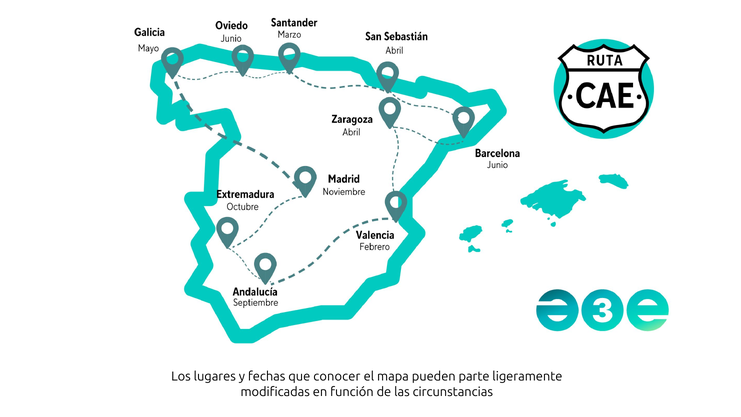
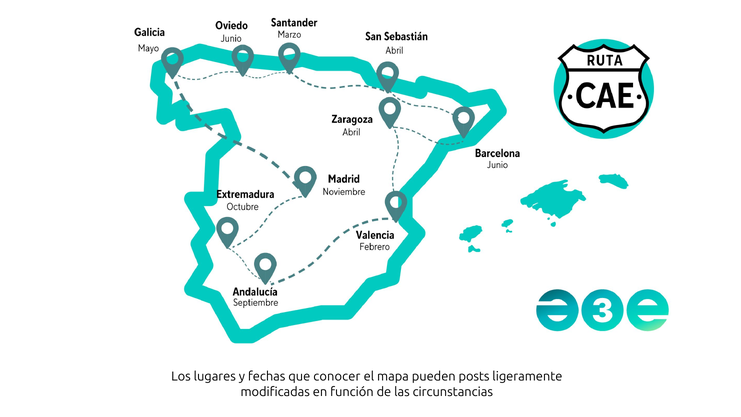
parte: parte -> posts
